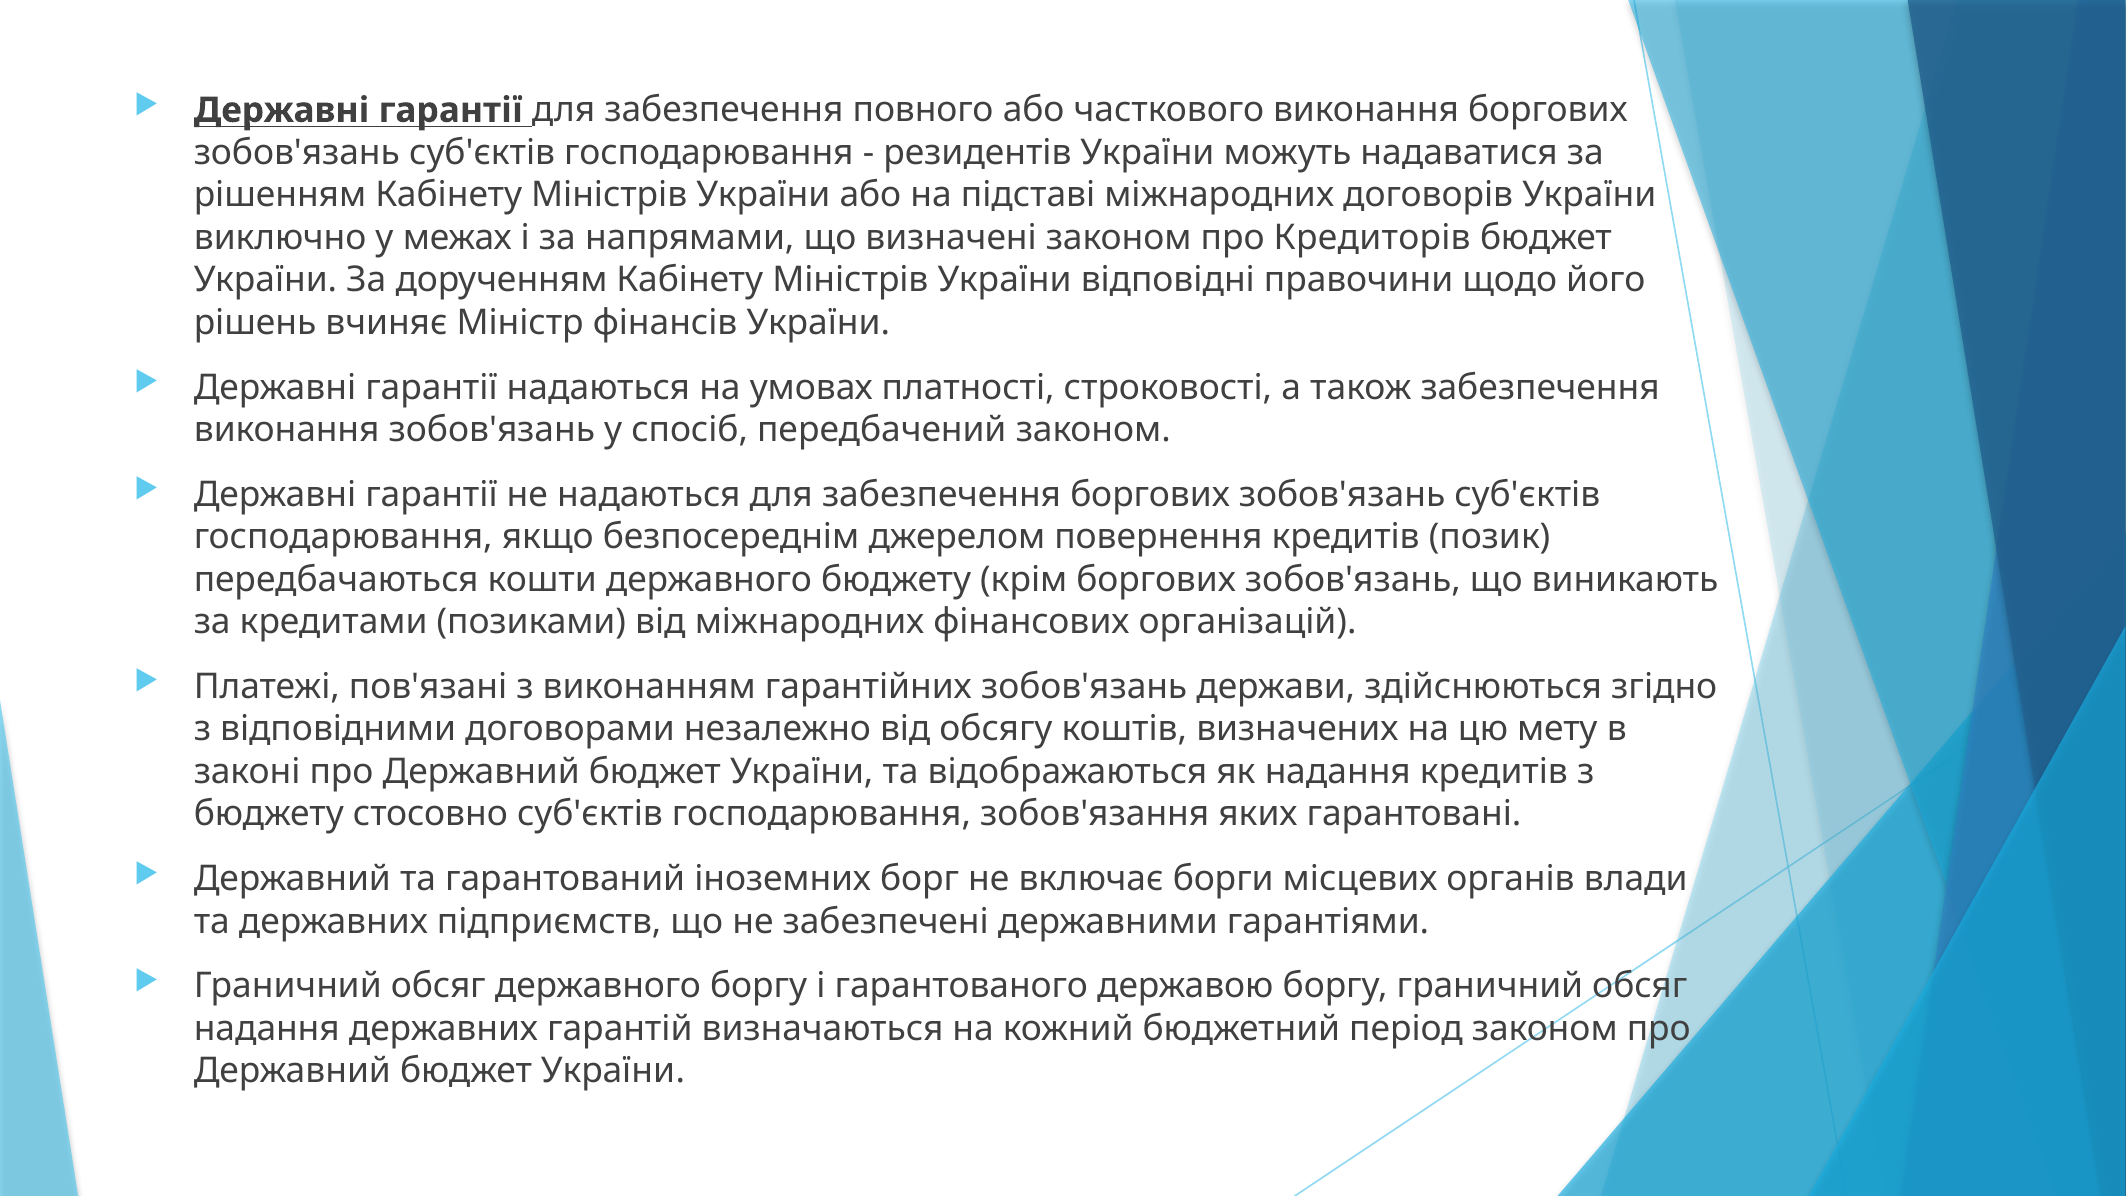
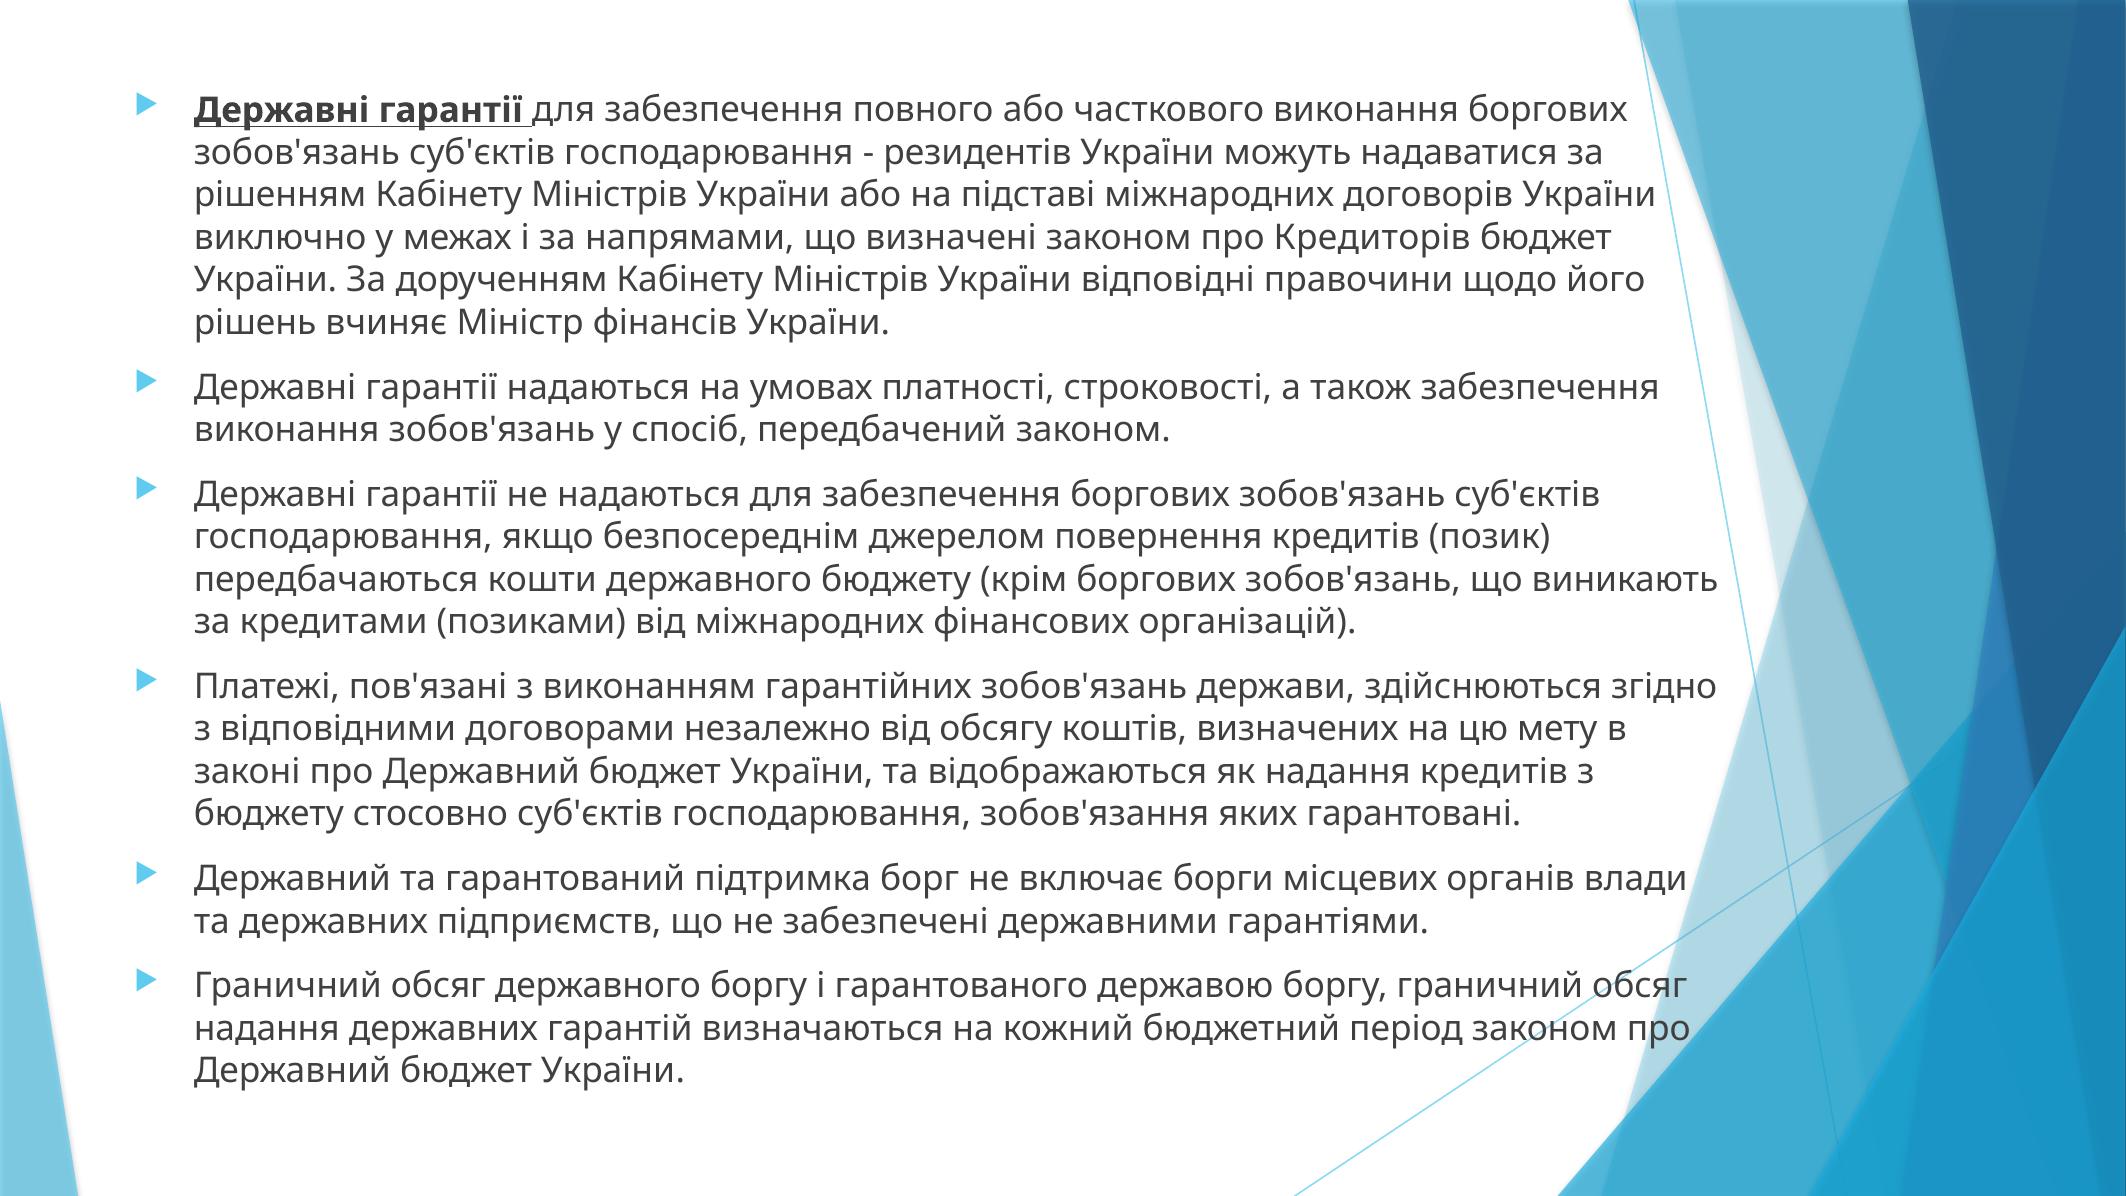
іноземних: іноземних -> підтримка
